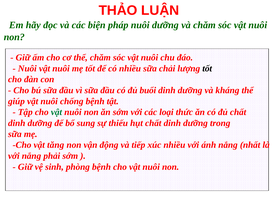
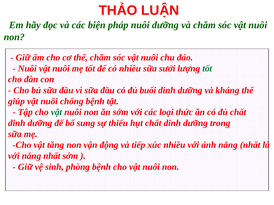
chải: chải -> sưởi
tốt at (207, 69) colour: black -> green
với nắng phải: phải -> nhất
